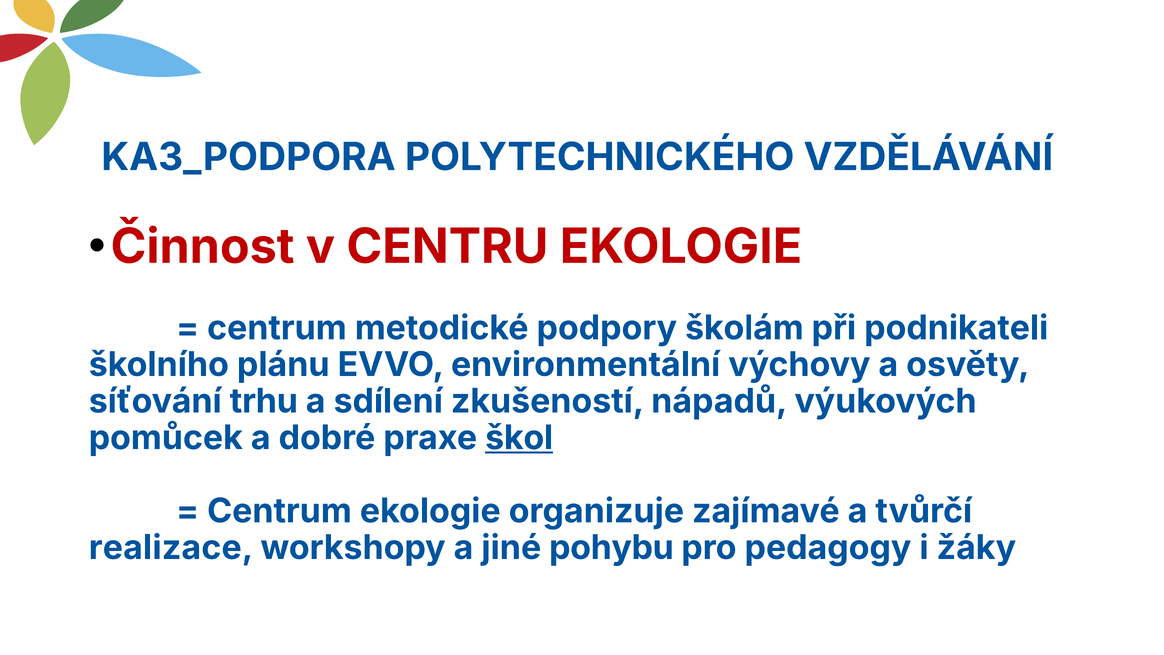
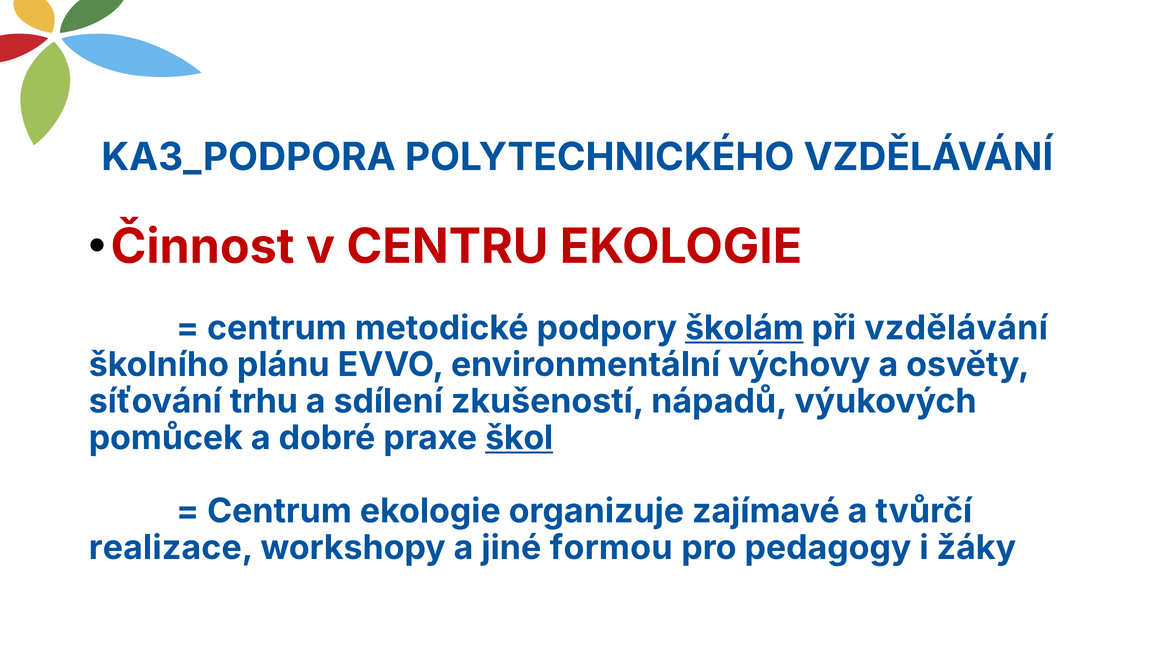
školám underline: none -> present
při podnikateli: podnikateli -> vzdělávání
pohybu: pohybu -> formou
